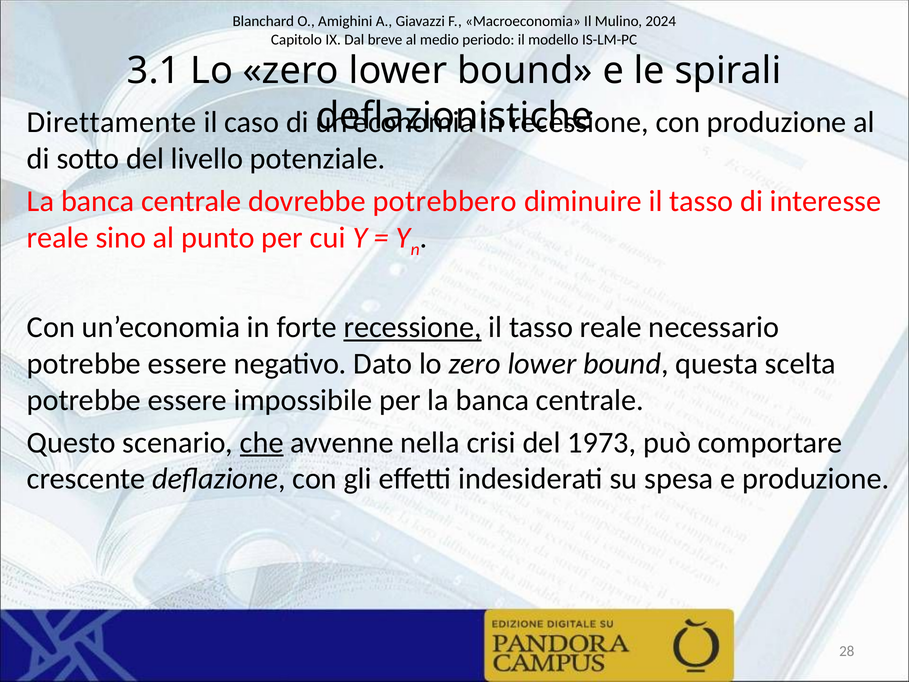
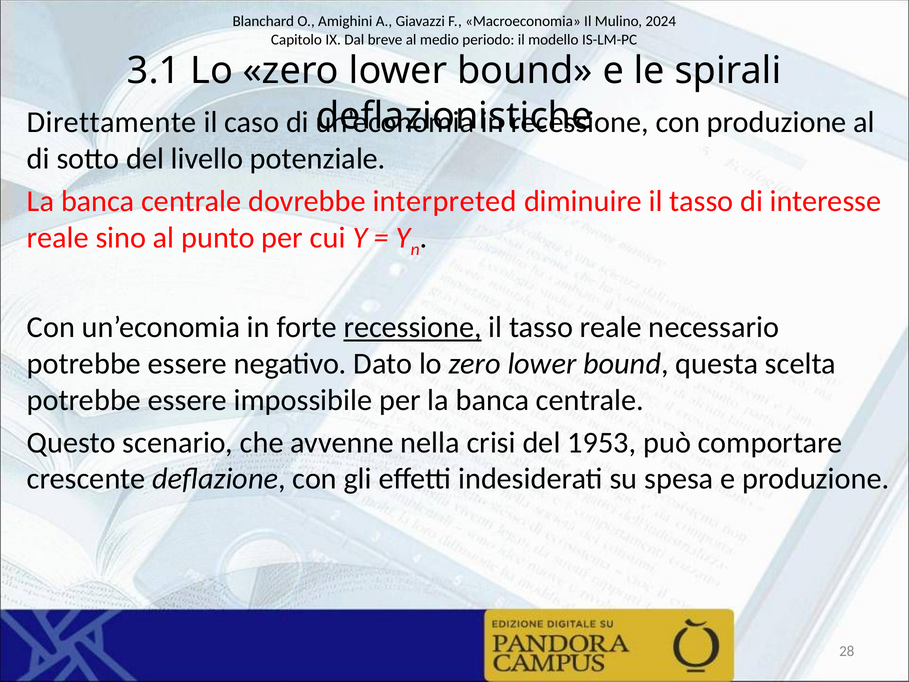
potrebbero: potrebbero -> interpreted
che underline: present -> none
1973: 1973 -> 1953
